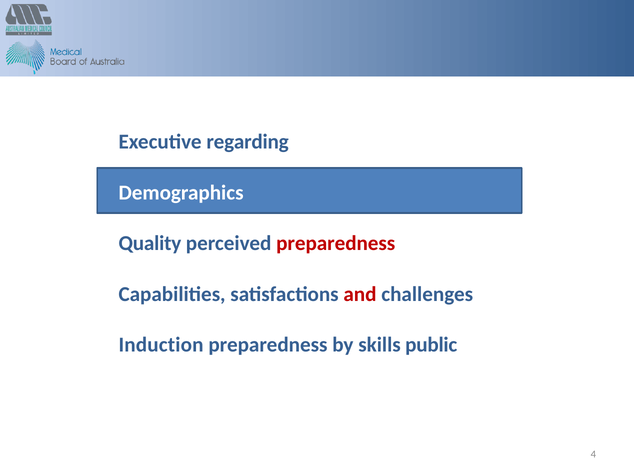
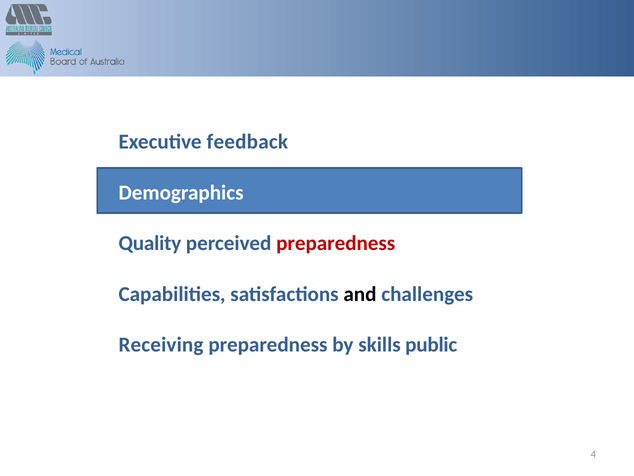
regarding: regarding -> feedback
and colour: red -> black
Induction: Induction -> Receiving
